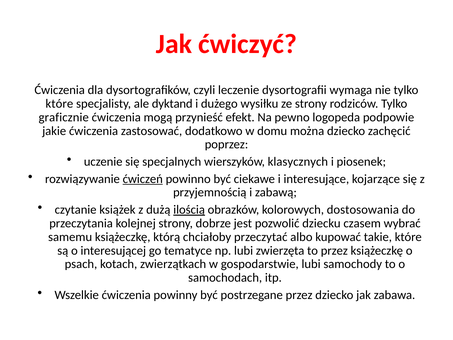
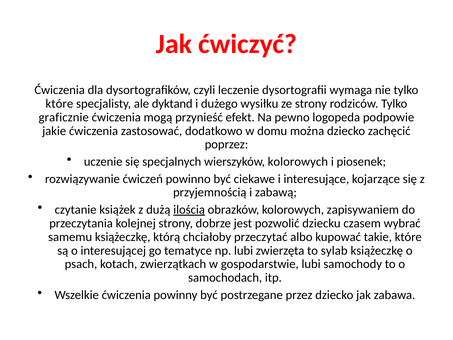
wierszyków klasycznych: klasycznych -> kolorowych
ćwiczeń underline: present -> none
dostosowania: dostosowania -> zapisywaniem
to przez: przez -> sylab
